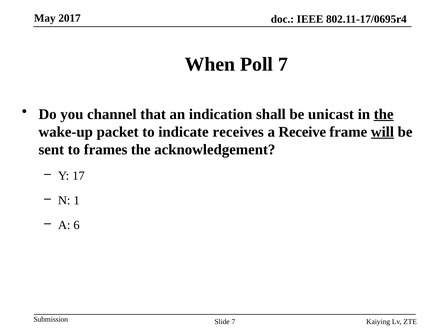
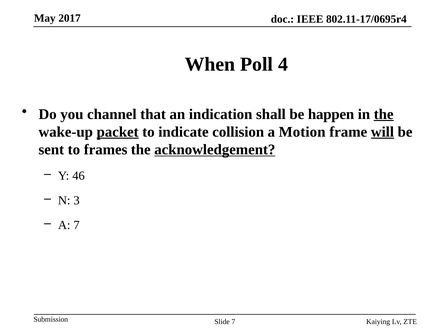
Poll 7: 7 -> 4
unicast: unicast -> happen
packet underline: none -> present
receives: receives -> collision
Receive: Receive -> Motion
acknowledgement underline: none -> present
17: 17 -> 46
1: 1 -> 3
A 6: 6 -> 7
